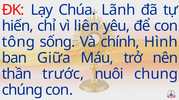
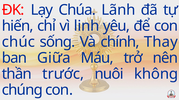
liên: liên -> linh
tông: tông -> chúc
Hình: Hình -> Thay
chung: chung -> không
